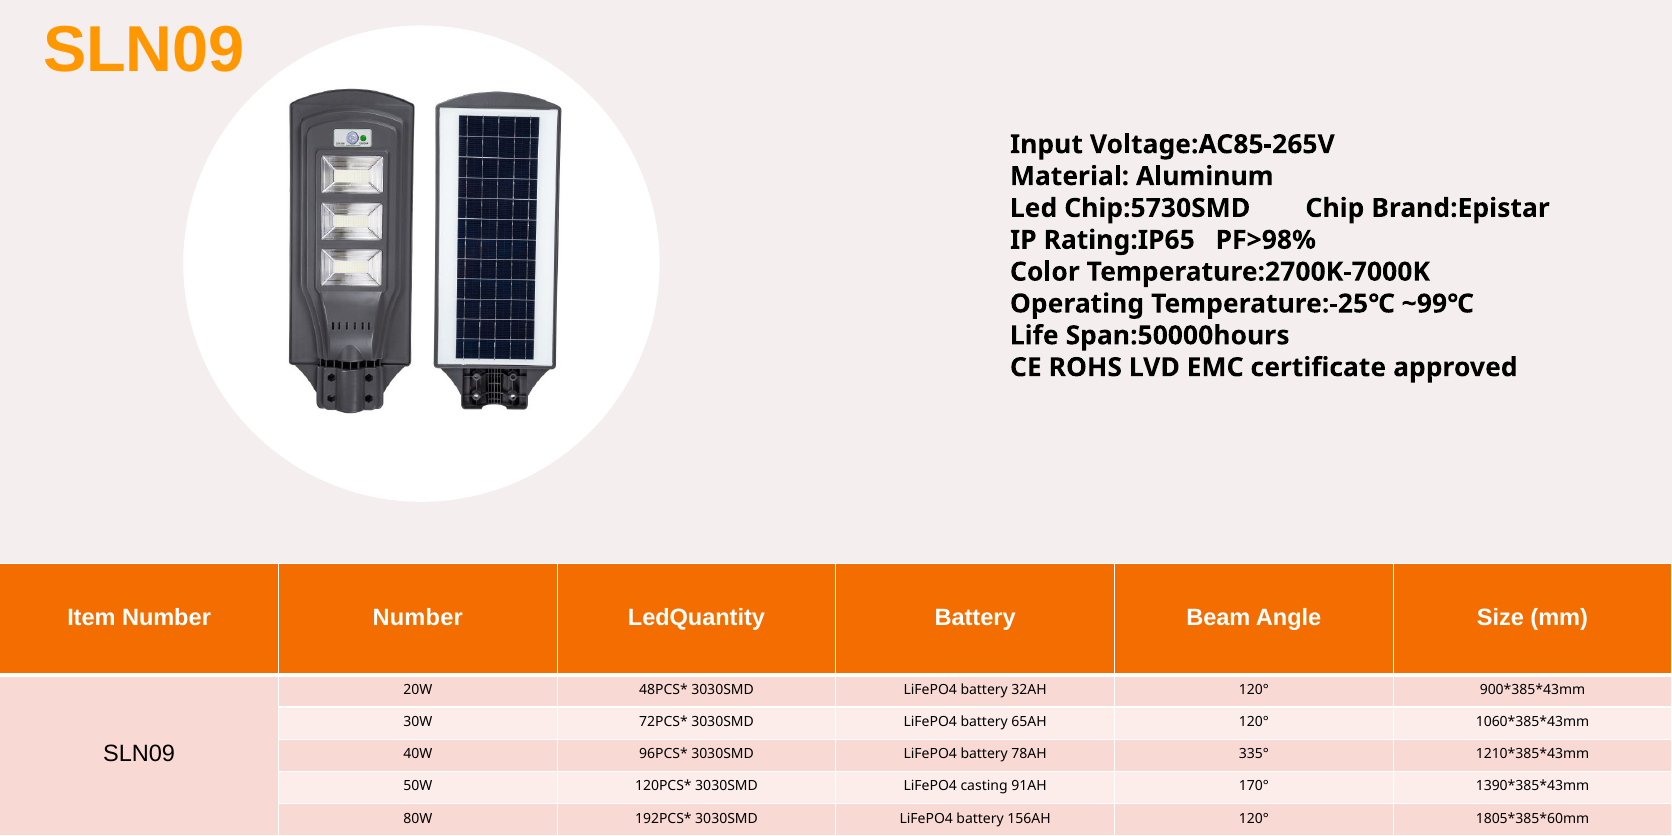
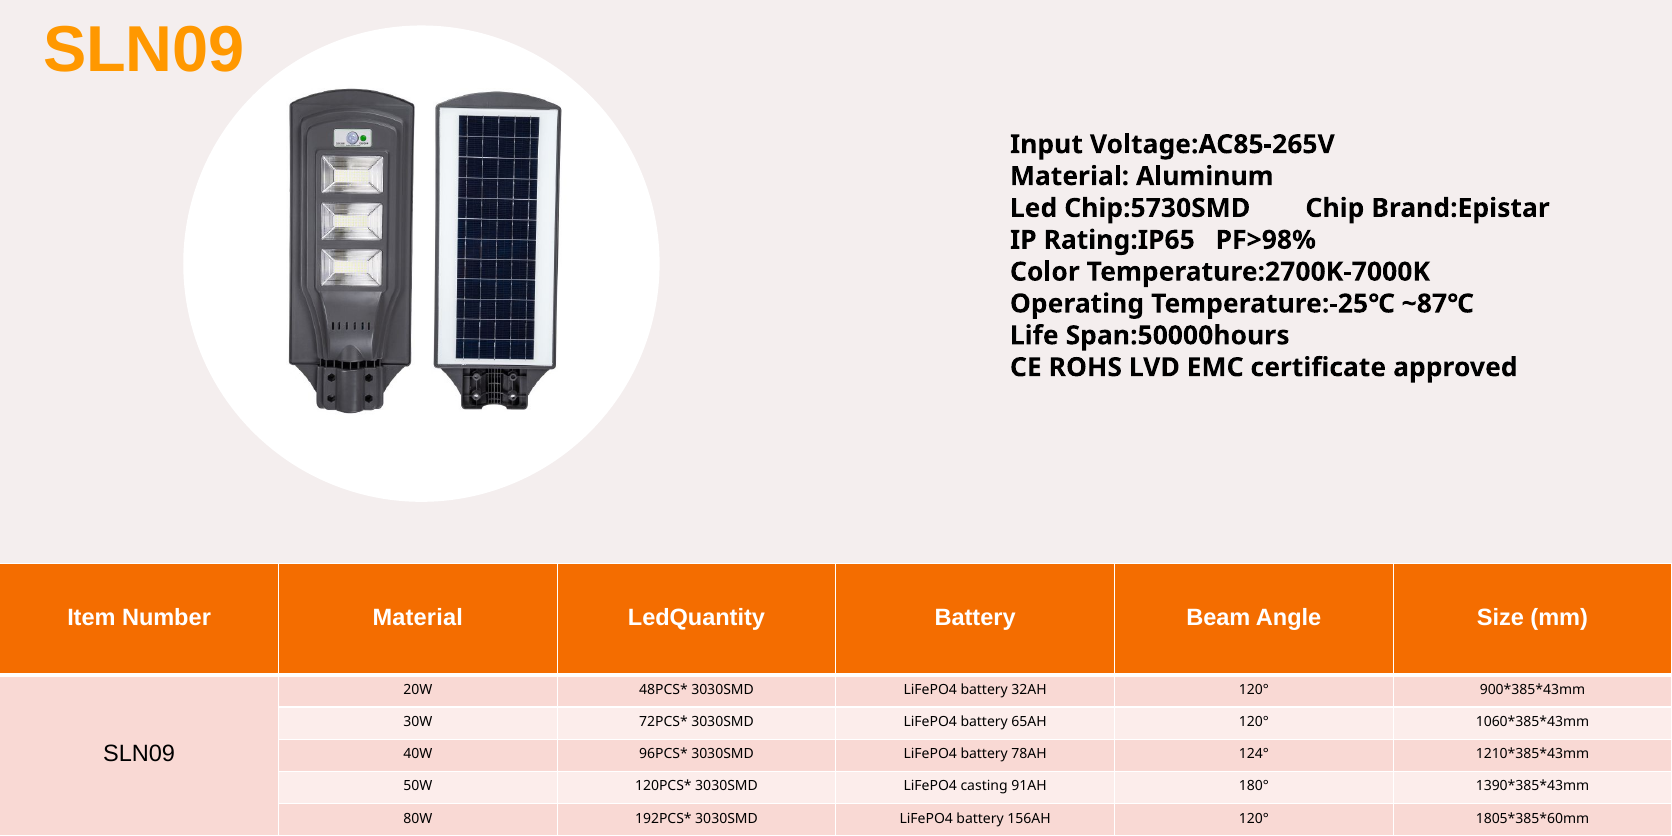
~99℃: ~99℃ -> ~87℃
Number Number: Number -> Material
335°: 335° -> 124°
170°: 170° -> 180°
